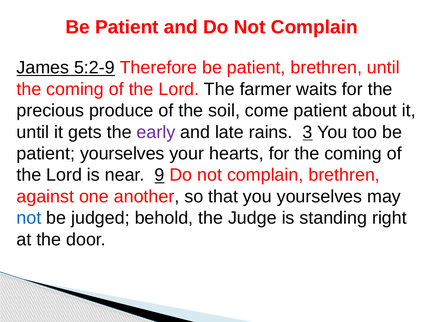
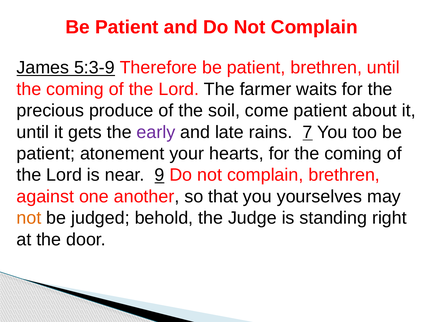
5:2-9: 5:2-9 -> 5:3-9
3: 3 -> 7
patient yourselves: yourselves -> atonement
not at (29, 218) colour: blue -> orange
